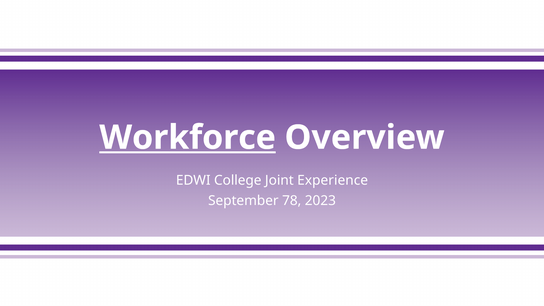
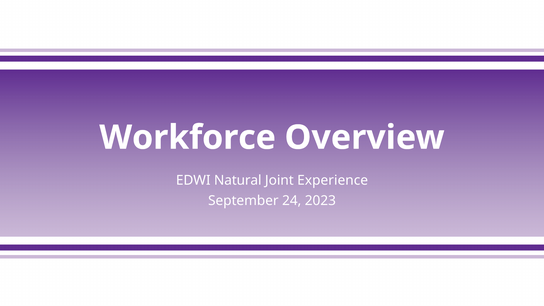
Workforce underline: present -> none
College: College -> Natural
78: 78 -> 24
